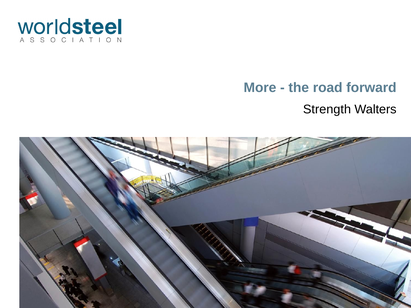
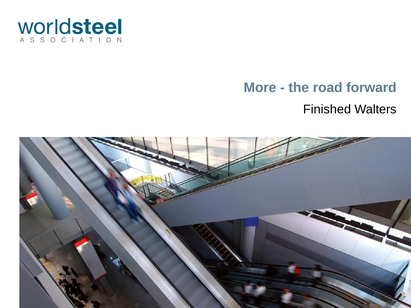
Strength: Strength -> Finished
